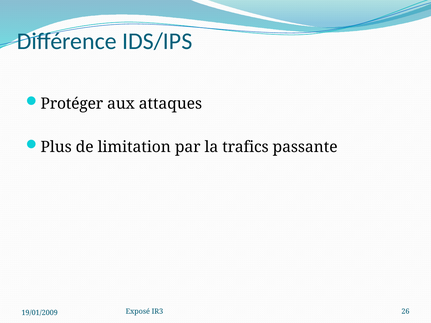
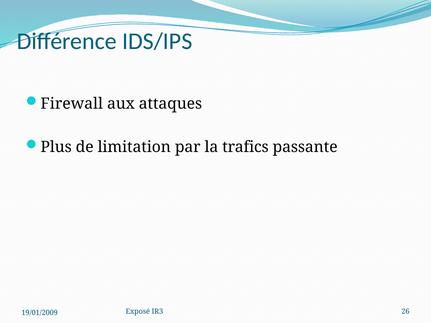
Protéger: Protéger -> Firewall
